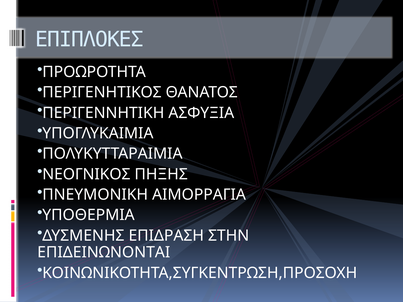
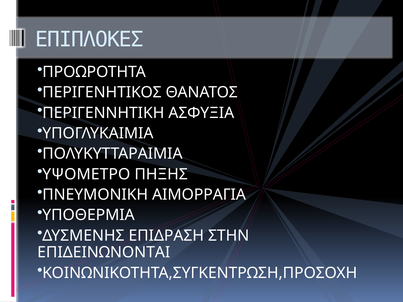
ΝΕΟΓΝΙΚΟΣ: ΝΕΟΓΝΙΚΟΣ -> ΥΨΟΜΕΤΡΟ
